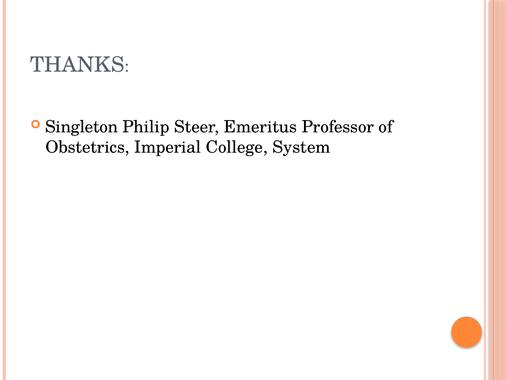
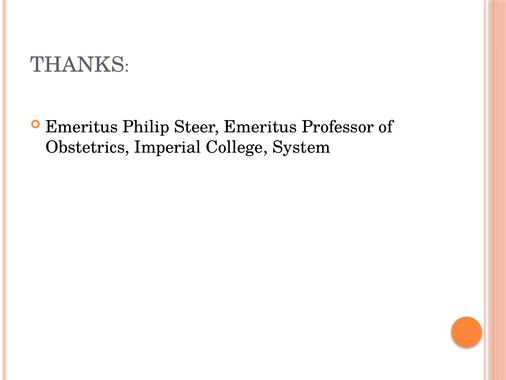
Singleton at (82, 127): Singleton -> Emeritus
